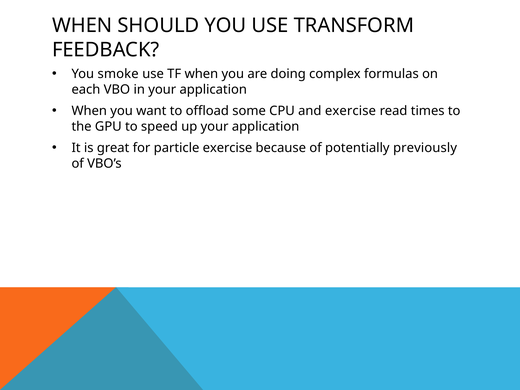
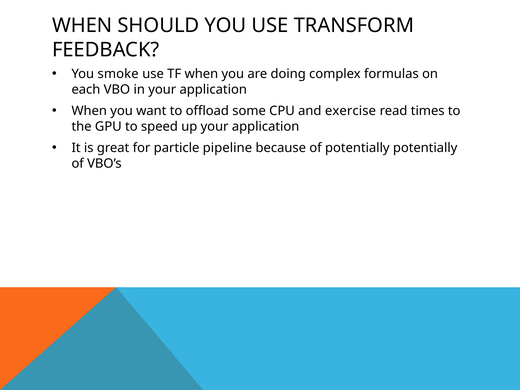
particle exercise: exercise -> pipeline
potentially previously: previously -> potentially
